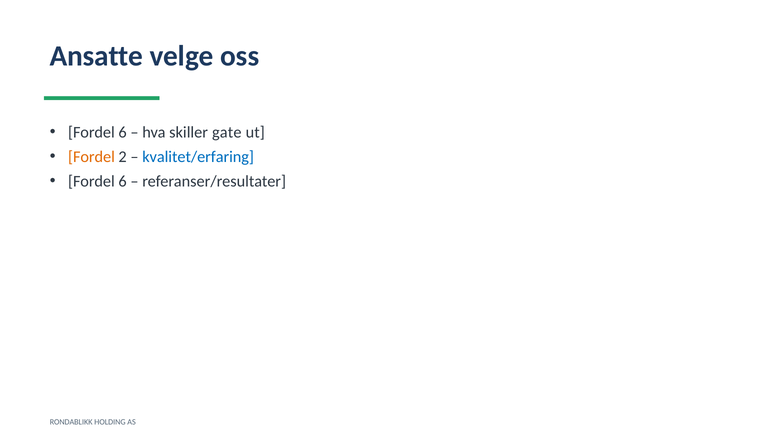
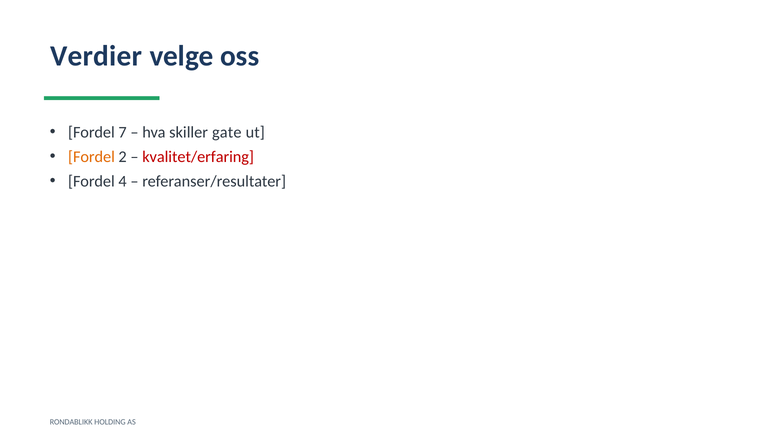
Ansatte: Ansatte -> Verdier
6 at (123, 132): 6 -> 7
kvalitet/erfaring colour: blue -> red
6 at (123, 181): 6 -> 4
